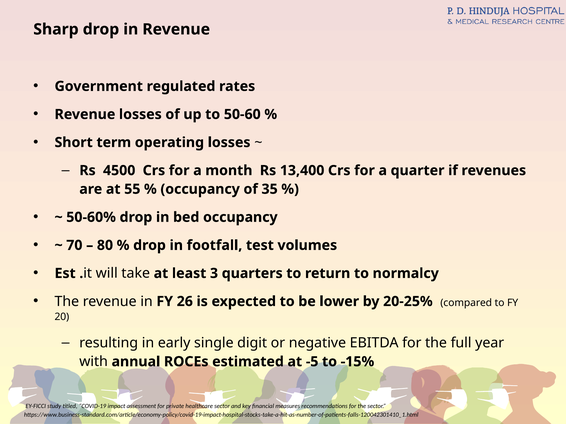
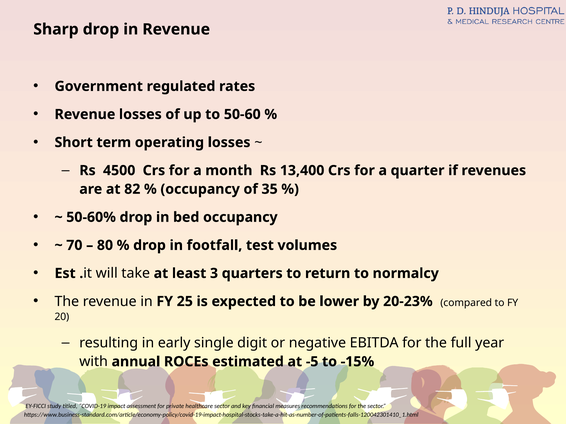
55: 55 -> 82
26: 26 -> 25
20-25%: 20-25% -> 20-23%
